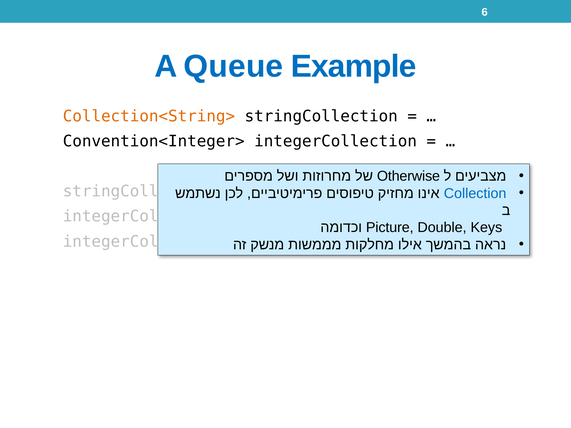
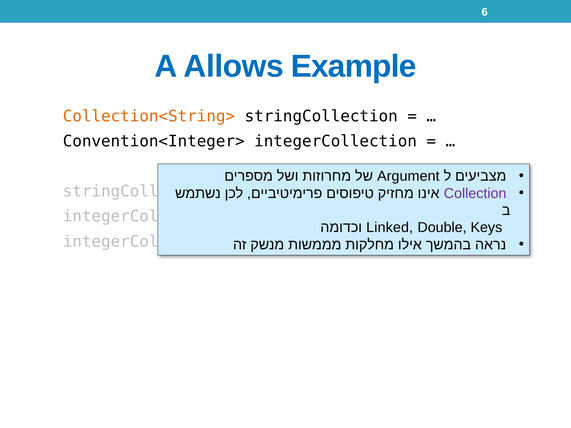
Queue: Queue -> Allows
Otherwise: Otherwise -> Argument
Collection colour: blue -> purple
Picture: Picture -> Linked
